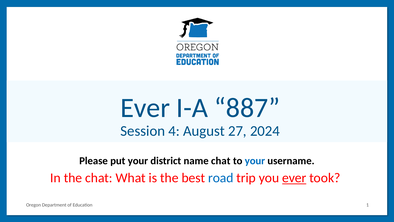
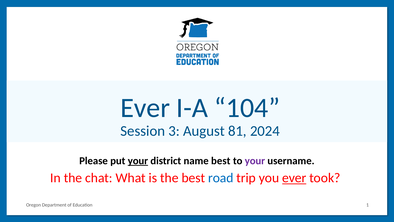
887: 887 -> 104
4: 4 -> 3
27: 27 -> 81
your at (138, 161) underline: none -> present
name chat: chat -> best
your at (255, 161) colour: blue -> purple
